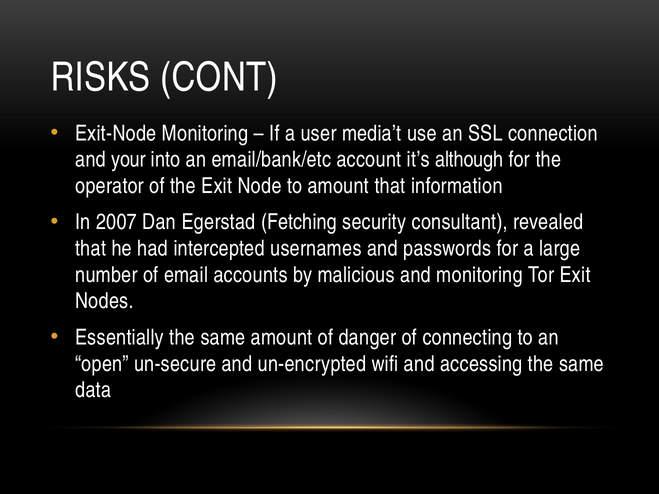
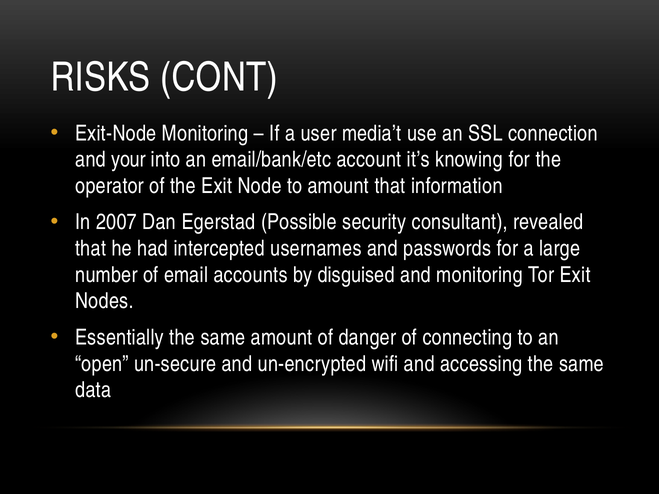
although: although -> knowing
Fetching: Fetching -> Possible
malicious: malicious -> disguised
